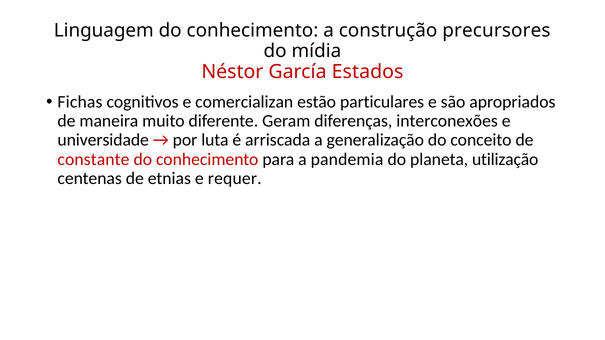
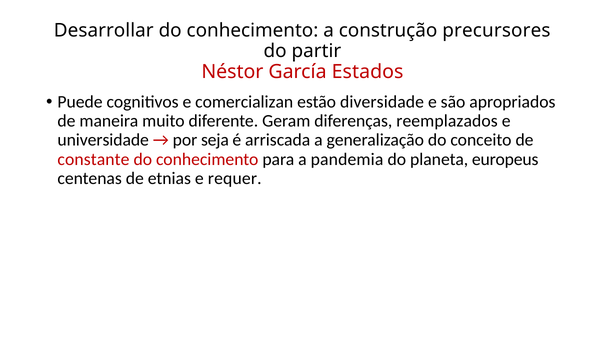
Linguagem: Linguagem -> Desarrollar
mídia: mídia -> partir
Fichas: Fichas -> Puede
particulares: particulares -> diversidade
interconexões: interconexões -> reemplazados
luta: luta -> seja
utilização: utilização -> europeus
